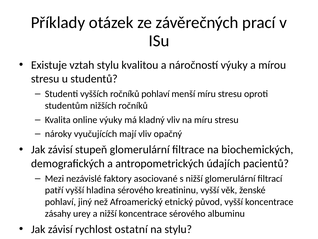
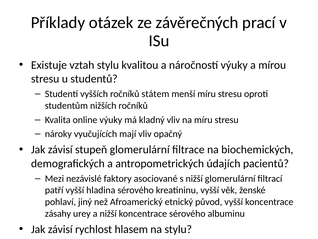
ročníků pohlaví: pohlaví -> státem
ostatní: ostatní -> hlasem
